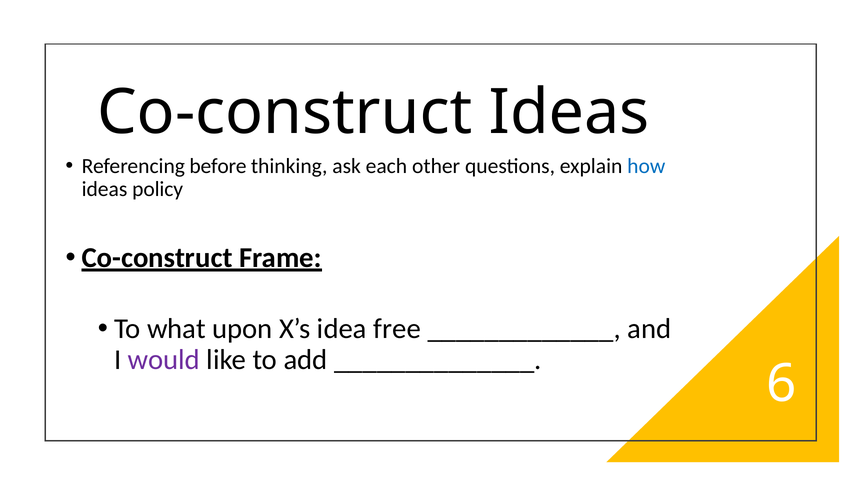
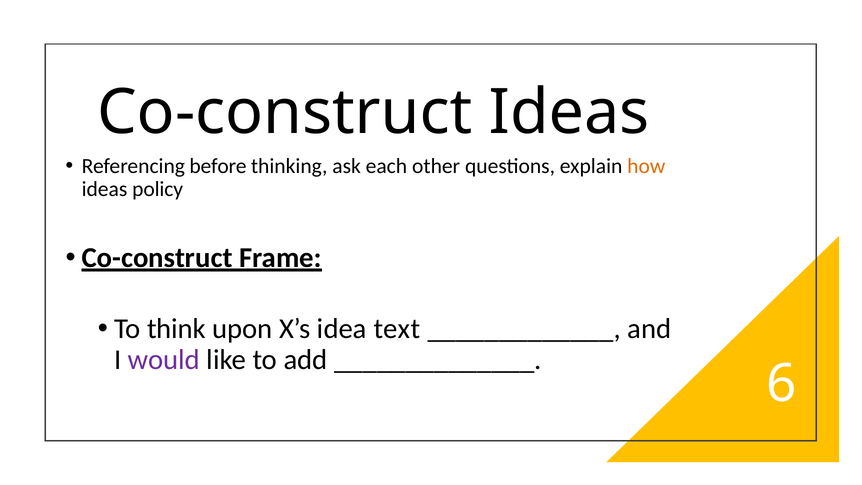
how colour: blue -> orange
what: what -> think
free: free -> text
